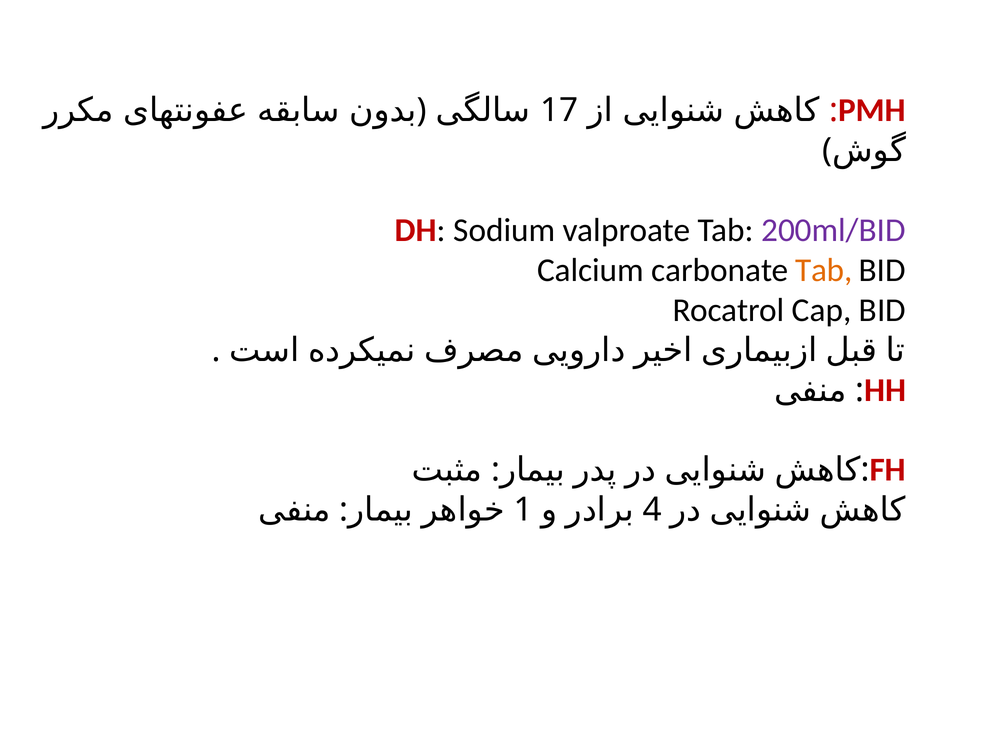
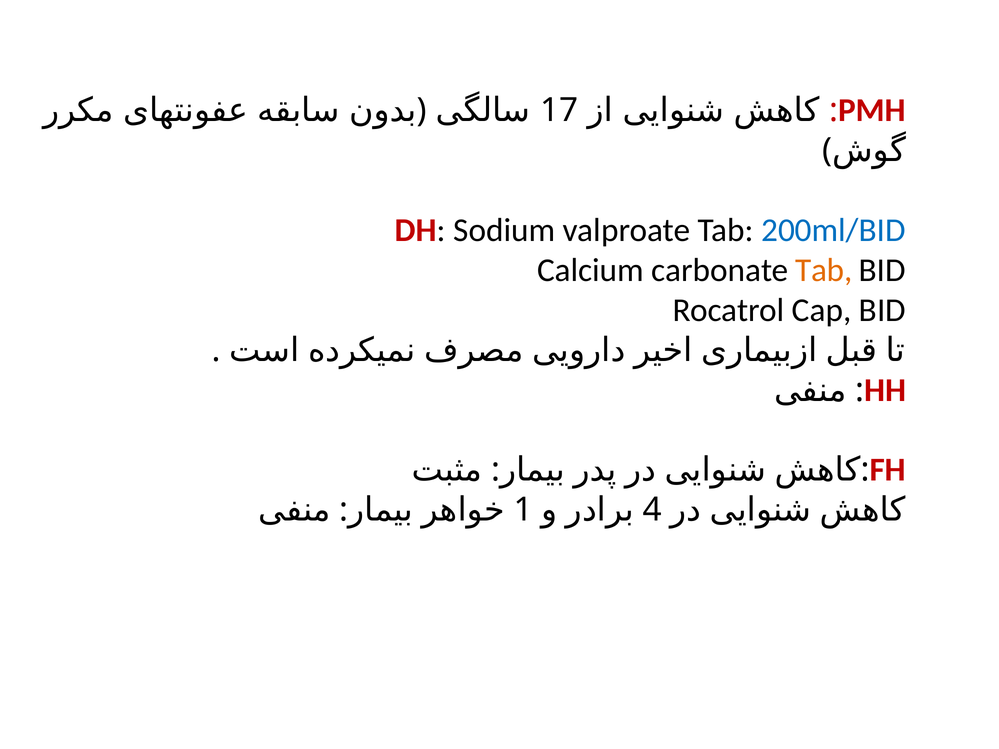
200ml/BID colour: purple -> blue
